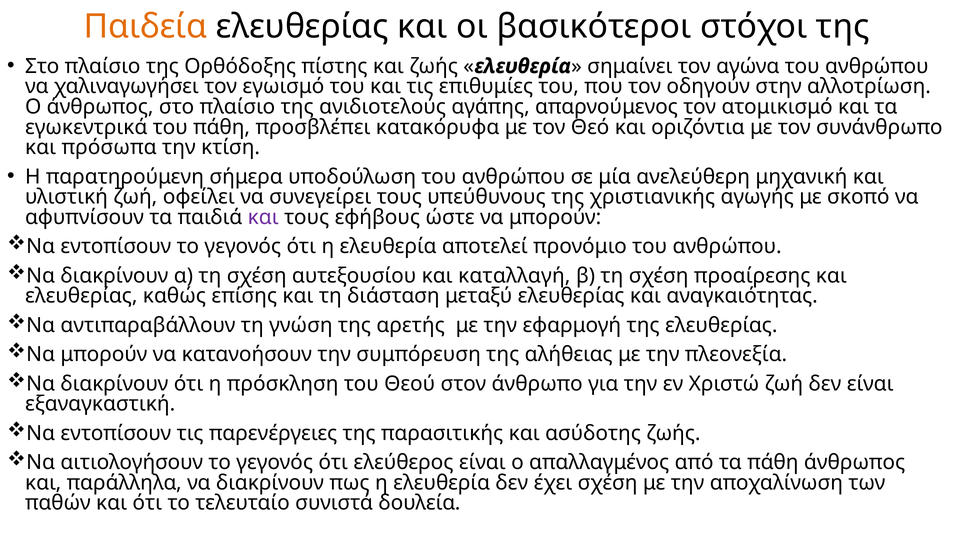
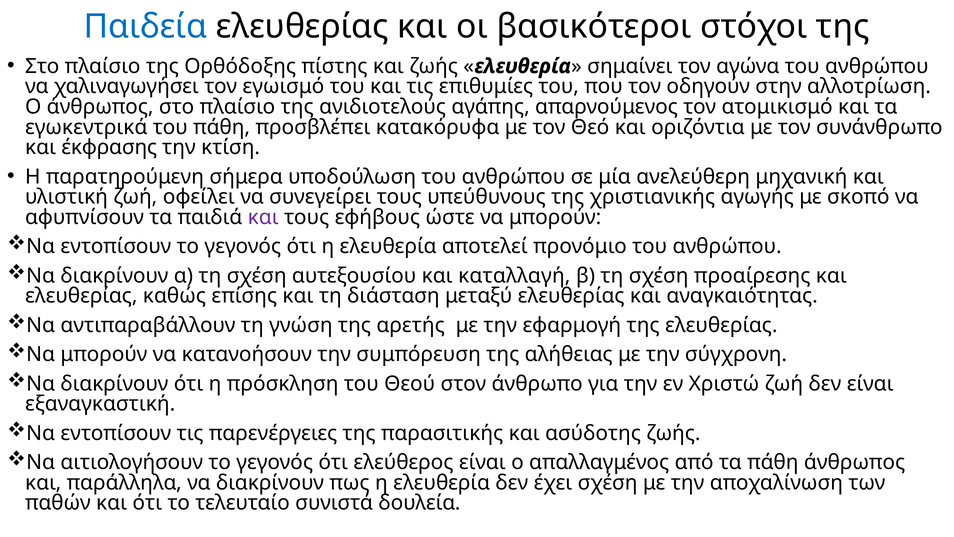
Παιδεία colour: orange -> blue
πρόσωπα: πρόσωπα -> έκφρασης
πλεονεξία: πλεονεξία -> σύγχρονη
